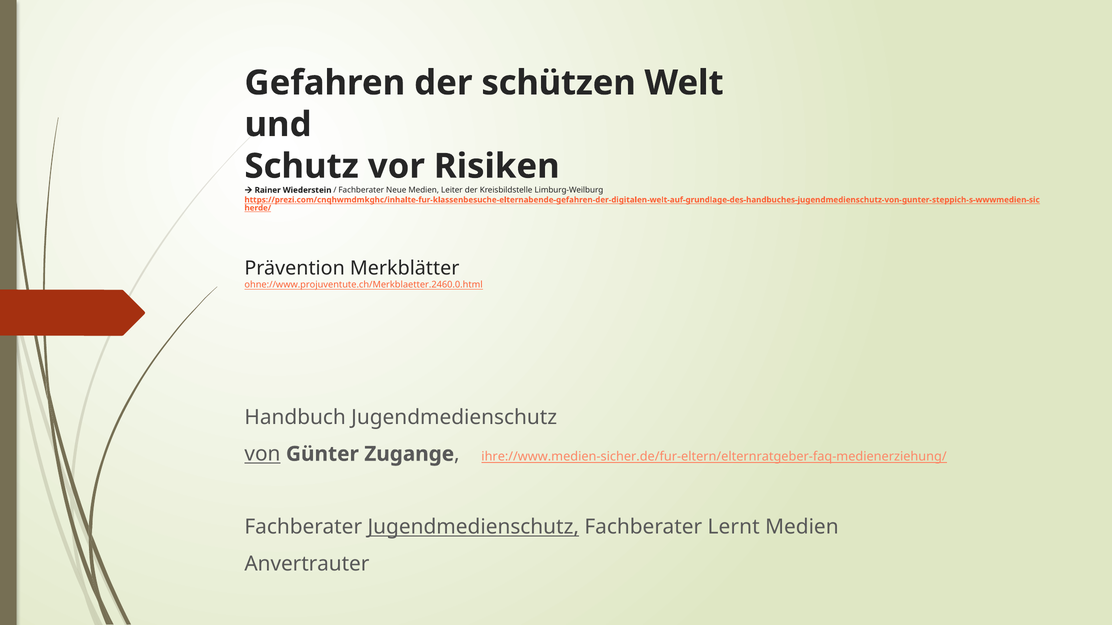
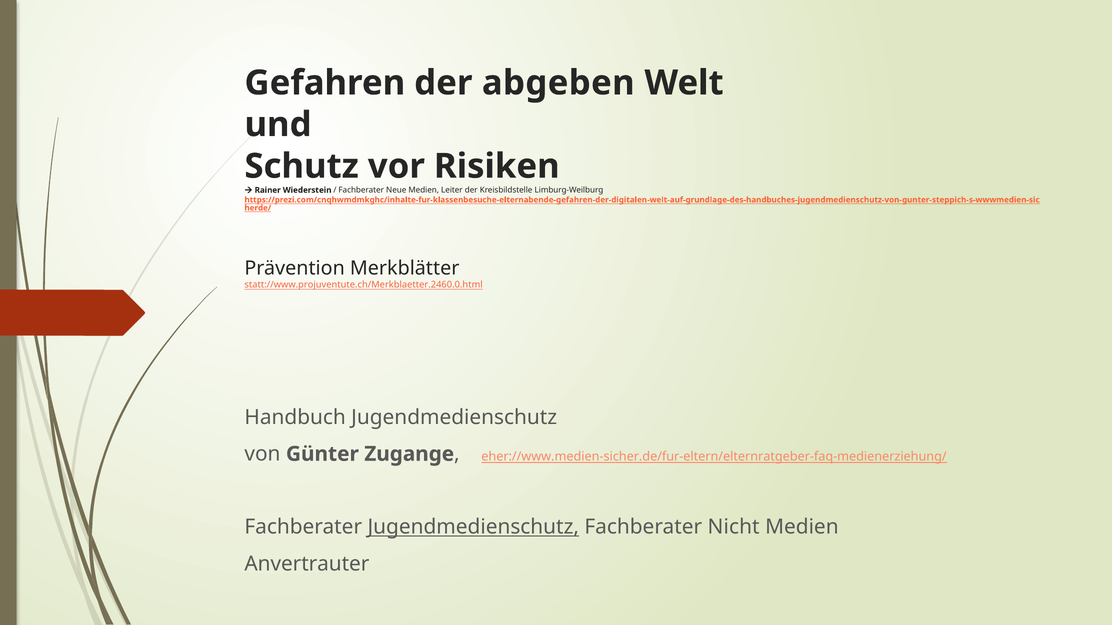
schützen: schützen -> abgeben
ohne://www.projuventute.ch/Merkblaetter.2460.0.html: ohne://www.projuventute.ch/Merkblaetter.2460.0.html -> statt://www.projuventute.ch/Merkblaetter.2460.0.html
von underline: present -> none
ihre://www.medien-sicher.de/fur-eltern/elternratgeber-faq-medienerziehung/: ihre://www.medien-sicher.de/fur-eltern/elternratgeber-faq-medienerziehung/ -> eher://www.medien-sicher.de/fur-eltern/elternratgeber-faq-medienerziehung/
Lernt: Lernt -> Nicht
